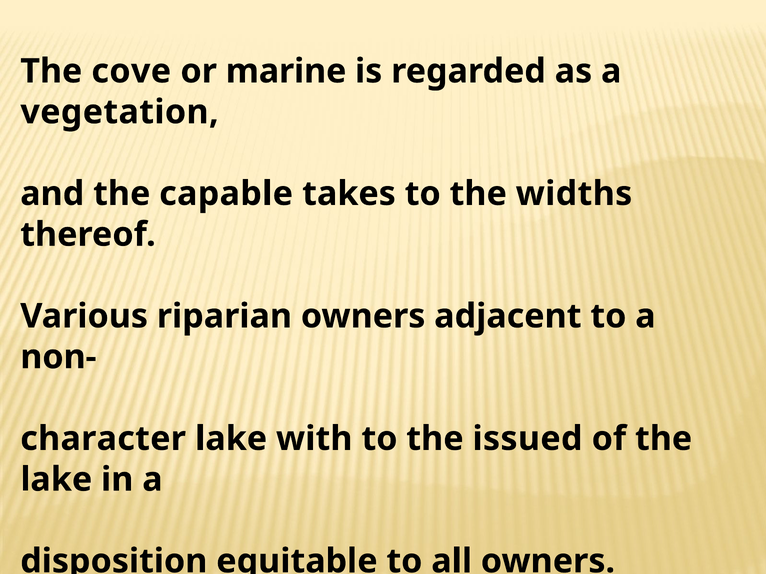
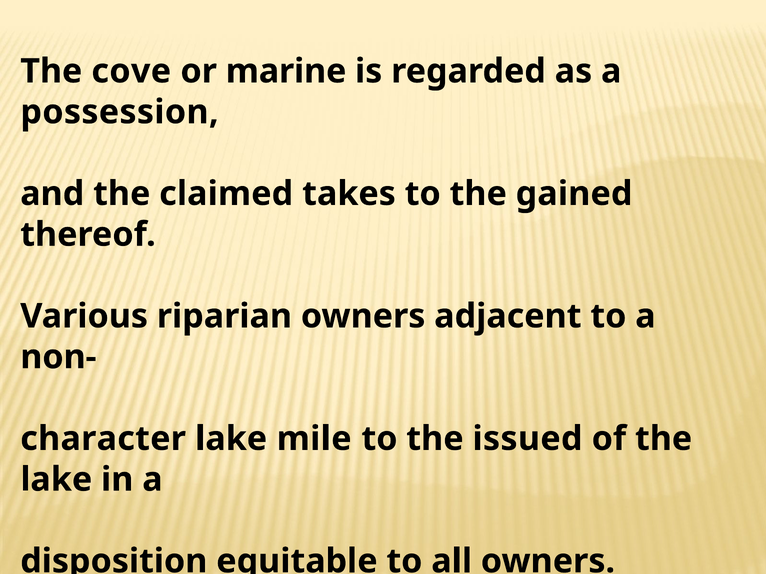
vegetation: vegetation -> possession
capable: capable -> claimed
widths: widths -> gained
with: with -> mile
